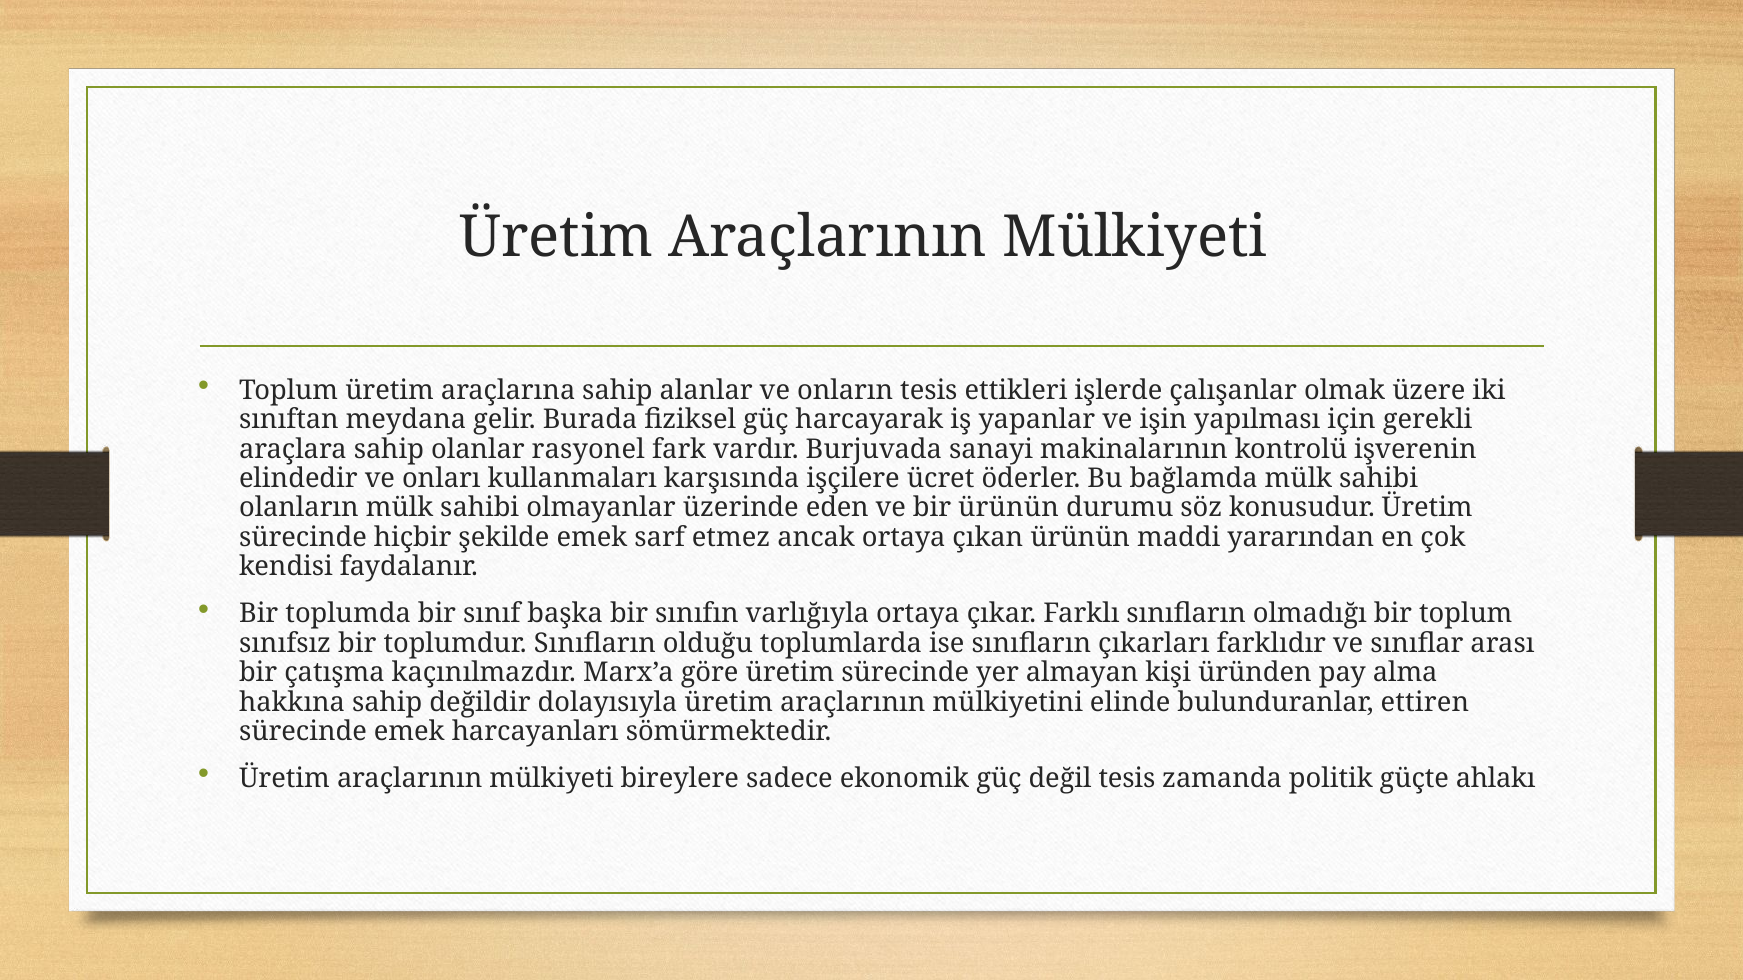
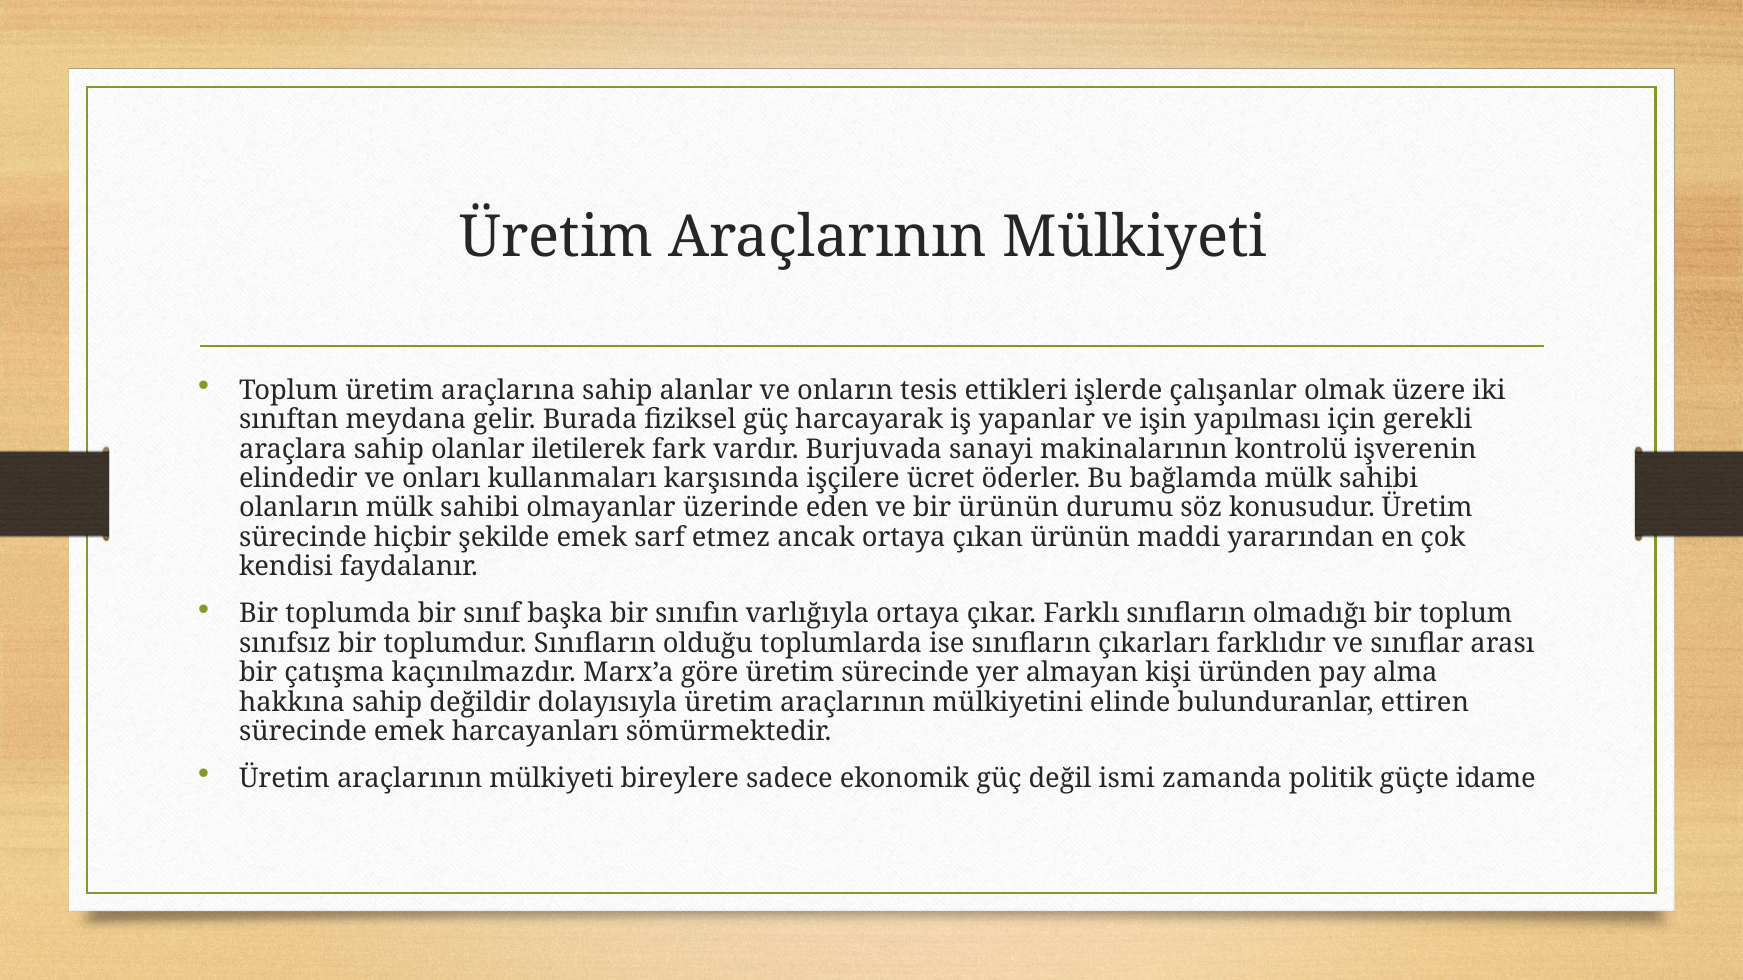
rasyonel: rasyonel -> iletilerek
değil tesis: tesis -> ismi
ahlakı: ahlakı -> idame
